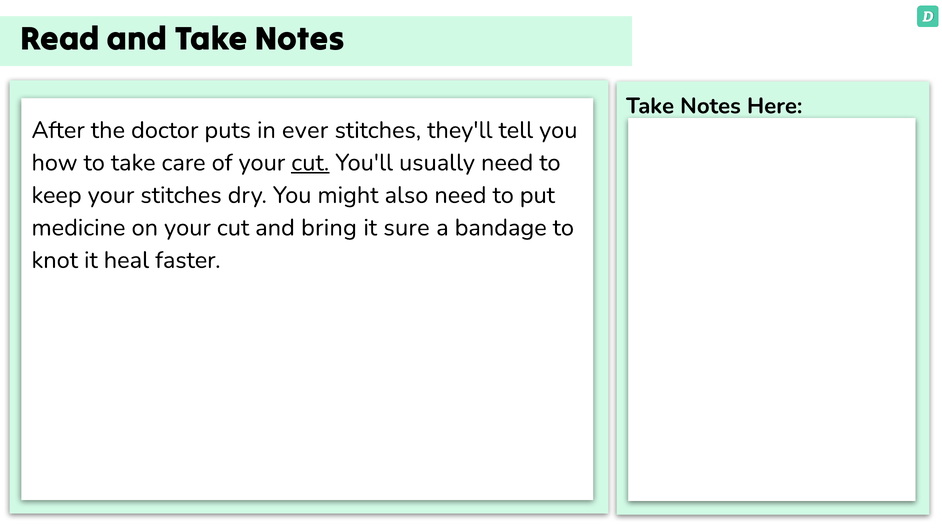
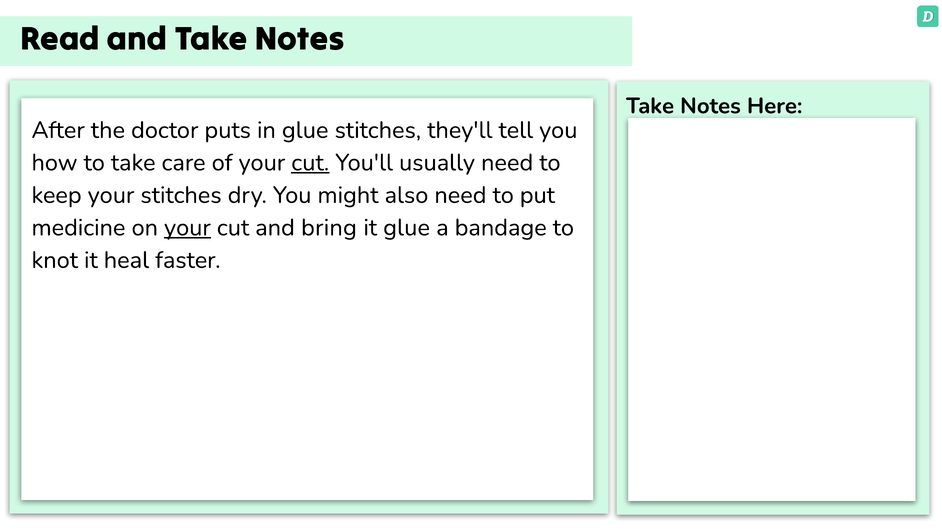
in ever: ever -> glue
your at (187, 228) underline: none -> present
it sure: sure -> glue
